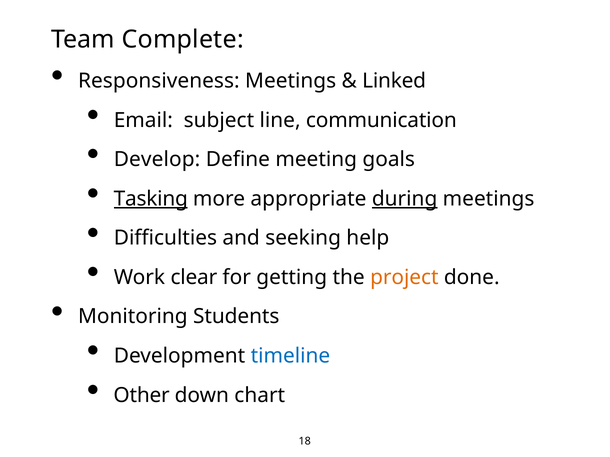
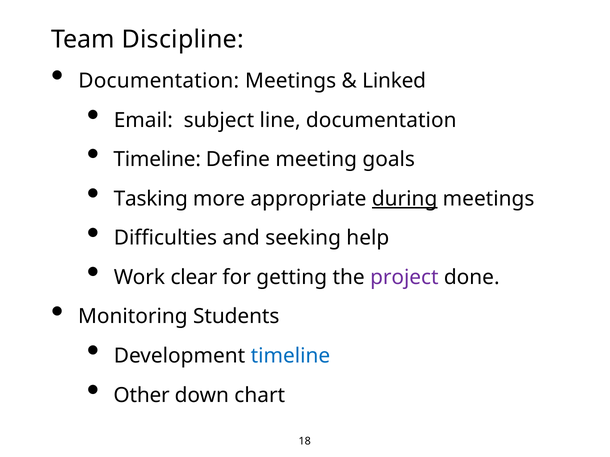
Complete: Complete -> Discipline
Responsiveness at (159, 81): Responsiveness -> Documentation
line communication: communication -> documentation
Develop at (157, 160): Develop -> Timeline
Tasking underline: present -> none
project colour: orange -> purple
